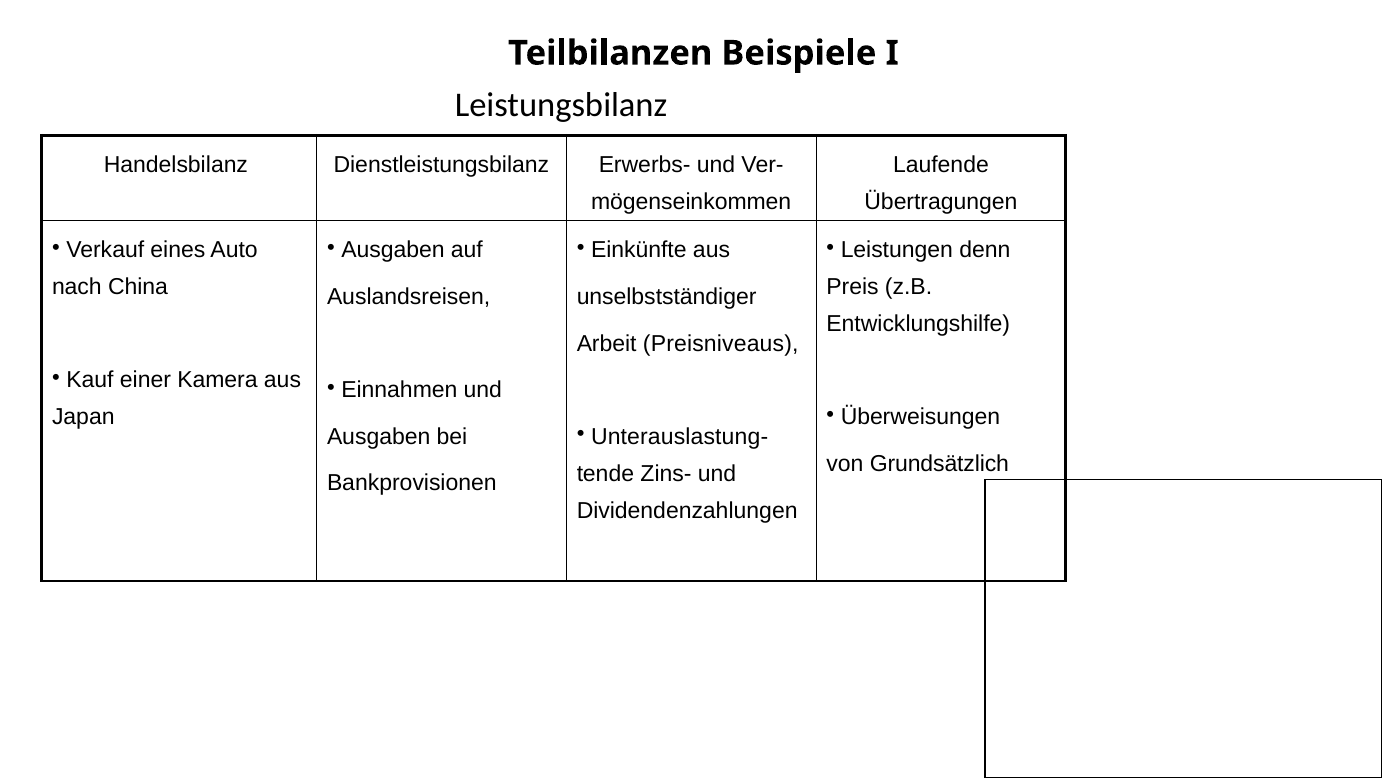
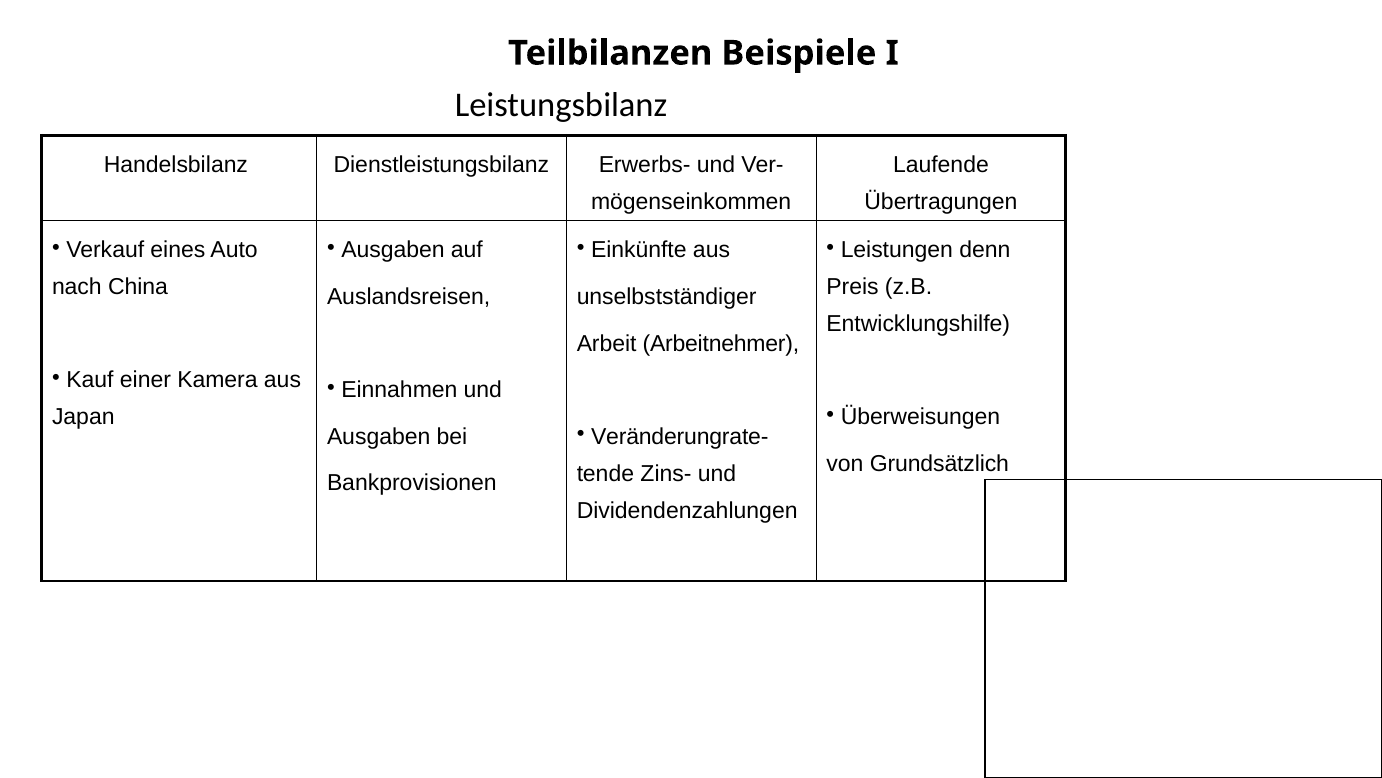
Preisniveaus: Preisniveaus -> Arbeitnehmer
Unterauslastung-: Unterauslastung- -> Veränderungrate-
